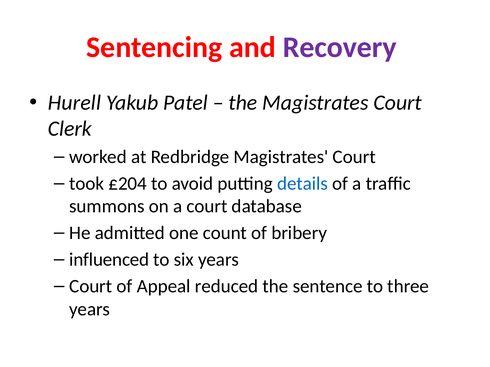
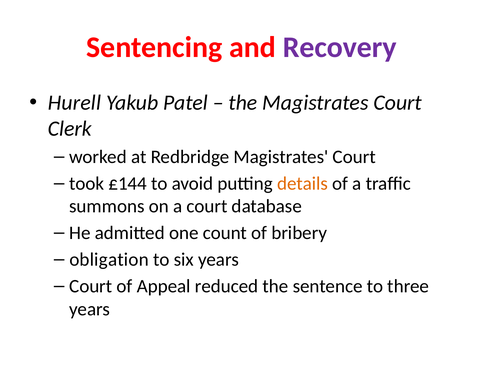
£204: £204 -> £144
details colour: blue -> orange
influenced: influenced -> obligation
